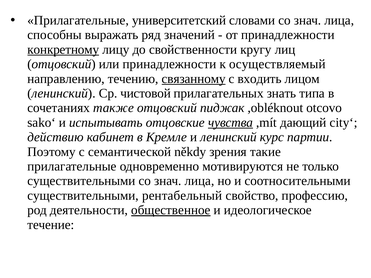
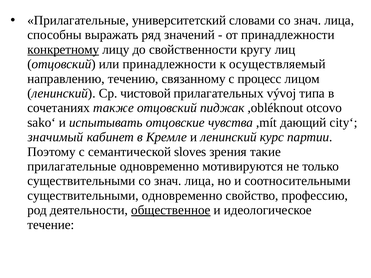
связанному underline: present -> none
входить: входить -> процесс
знать: знать -> vývoj
чувства underline: present -> none
действию: действию -> значимый
někdy: někdy -> sloves
существительными рентабельный: рентабельный -> одновременно
